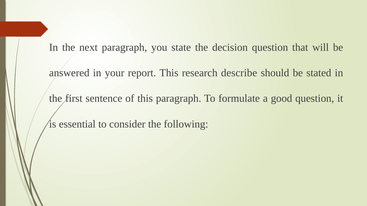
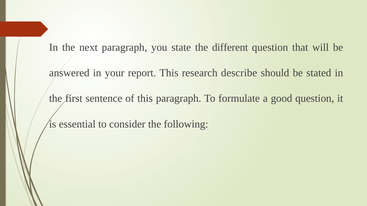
decision: decision -> different
